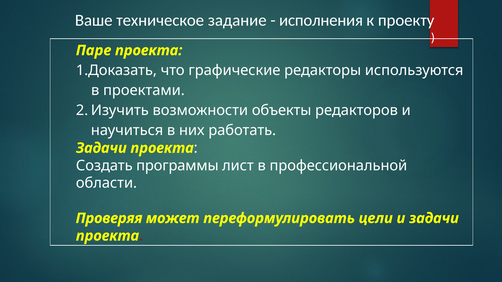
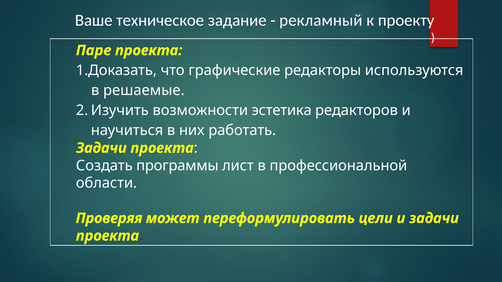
исполнения: исполнения -> рекламный
проектами: проектами -> решаемые
объекты: объекты -> эстетика
